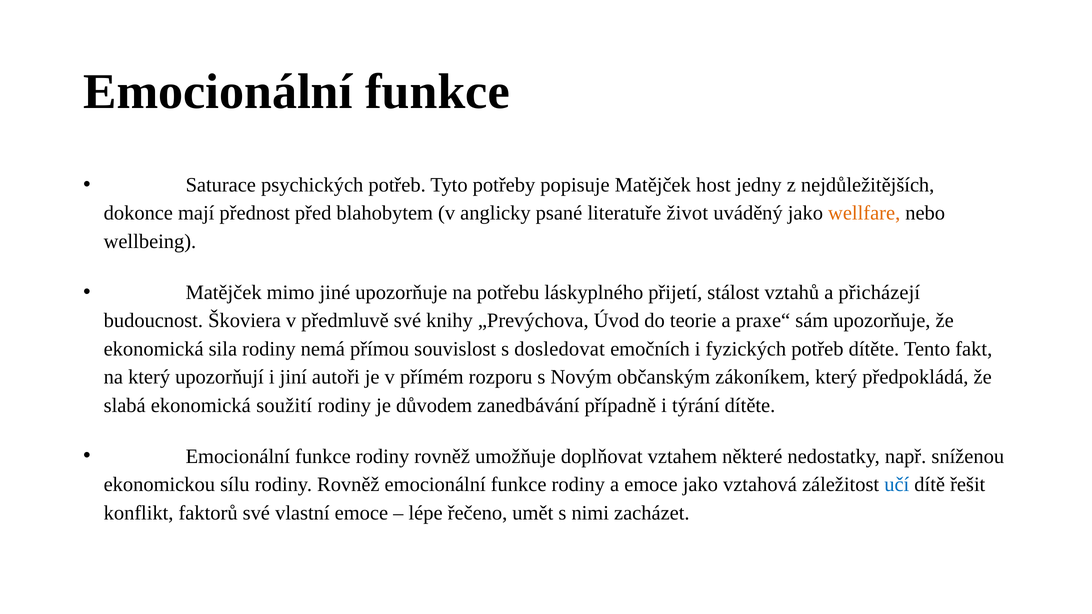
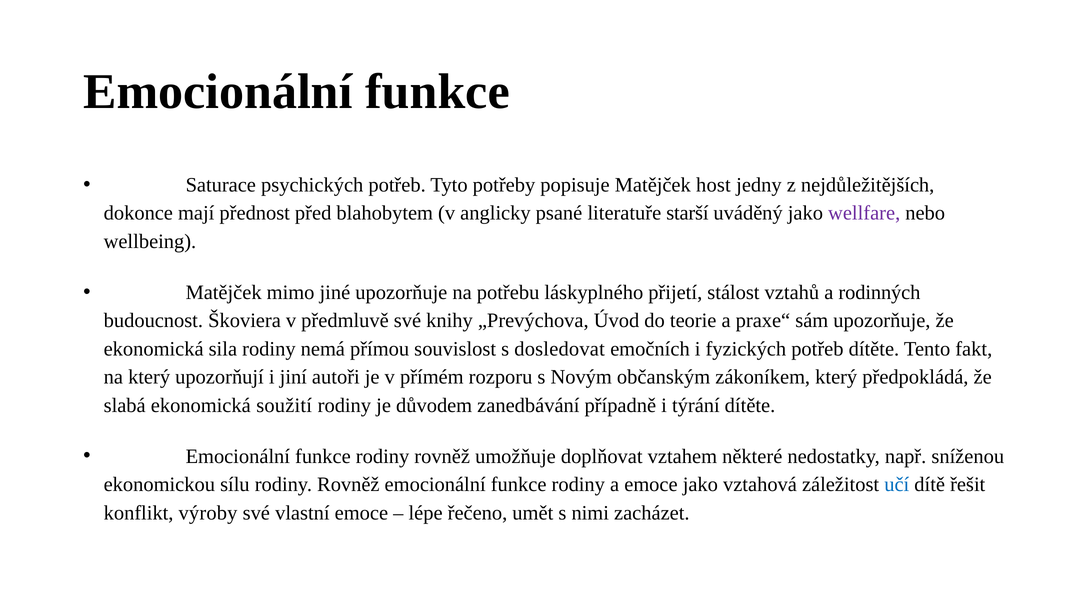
život: život -> starší
wellfare colour: orange -> purple
přicházejí: přicházejí -> rodinných
faktorů: faktorů -> výroby
